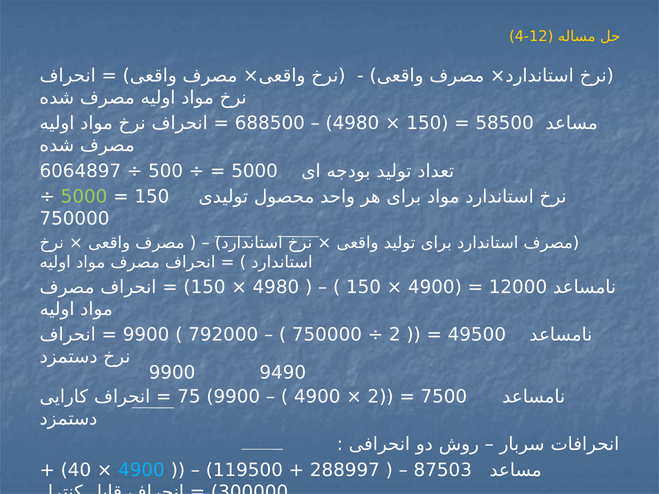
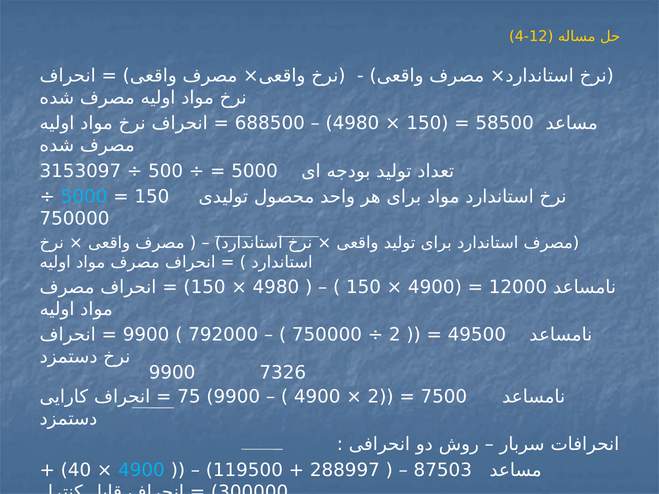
6064897: 6064897 -> 3153097
5000 at (84, 197) colour: light green -> light blue
9490: 9490 -> 7326
